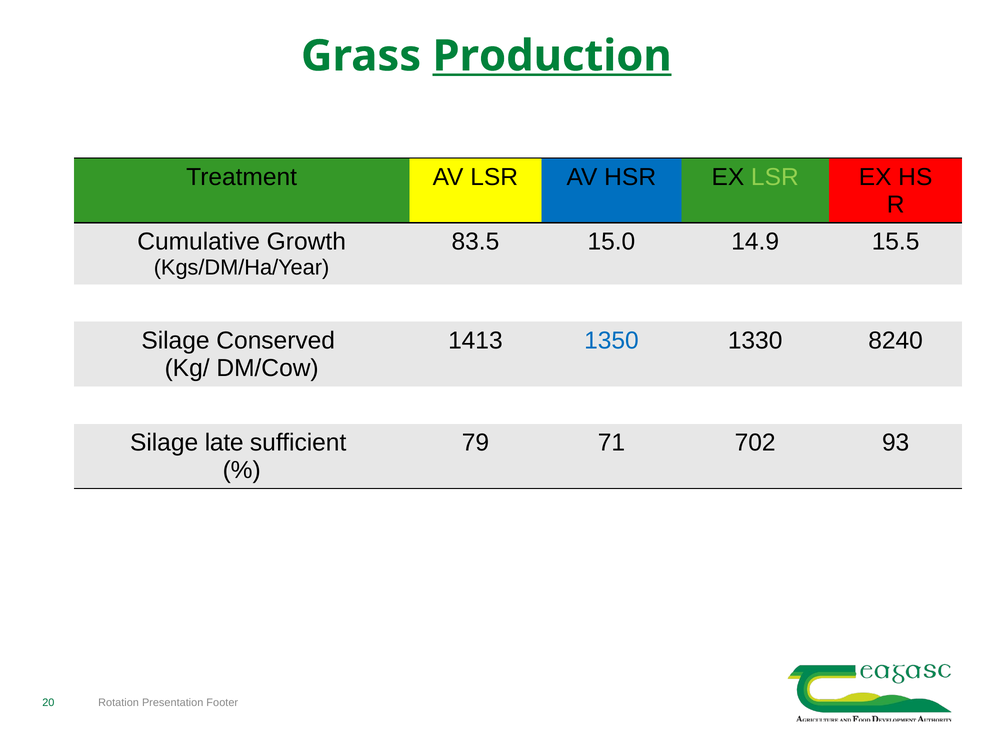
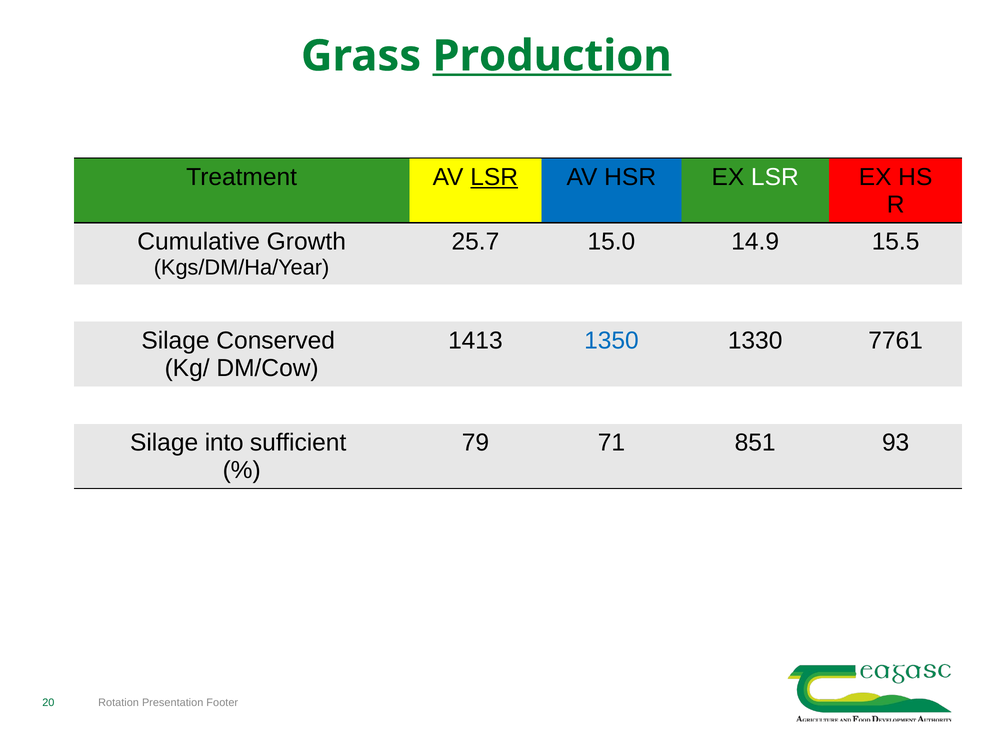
LSR at (494, 177) underline: none -> present
LSR at (775, 177) colour: light green -> white
83.5: 83.5 -> 25.7
8240: 8240 -> 7761
late: late -> into
702: 702 -> 851
